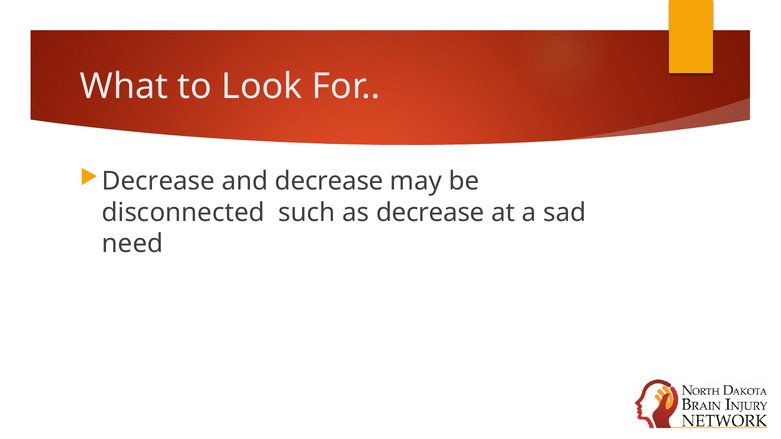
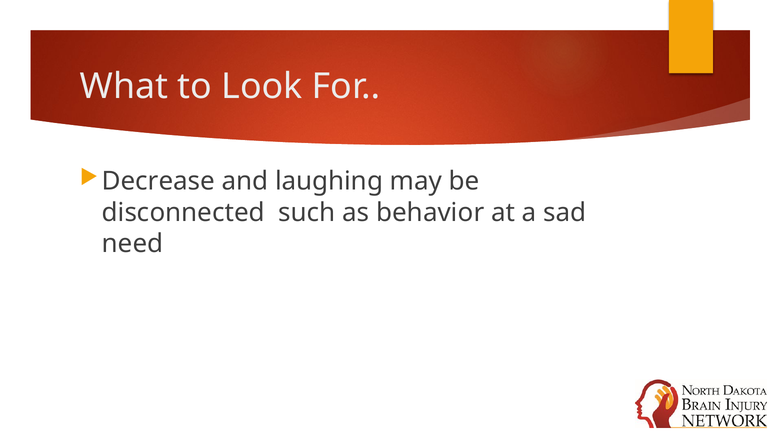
and decrease: decrease -> laughing
as decrease: decrease -> behavior
